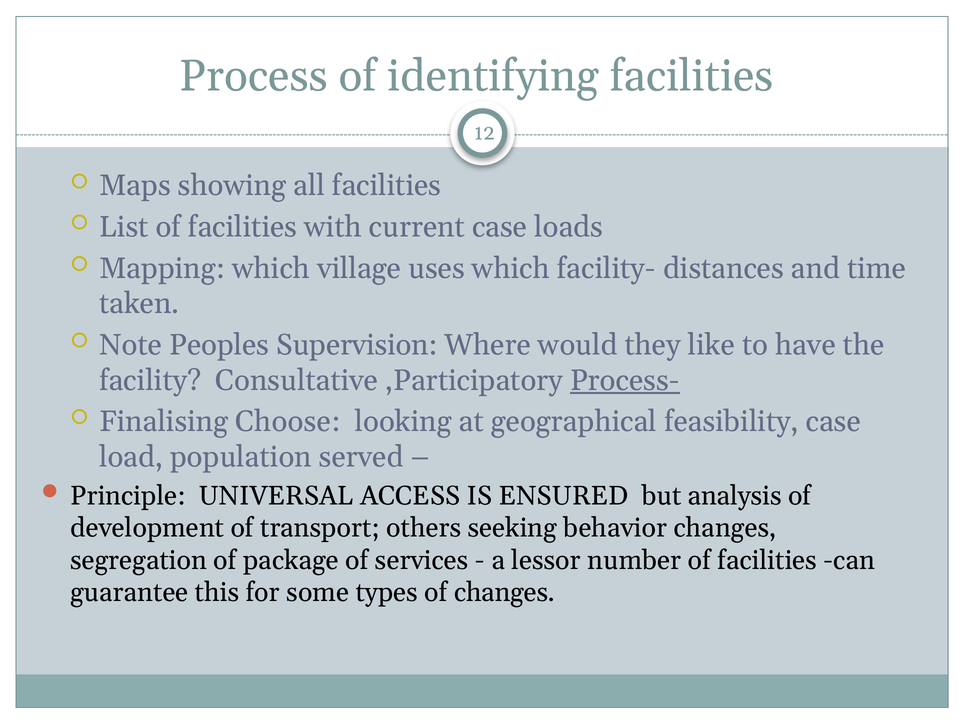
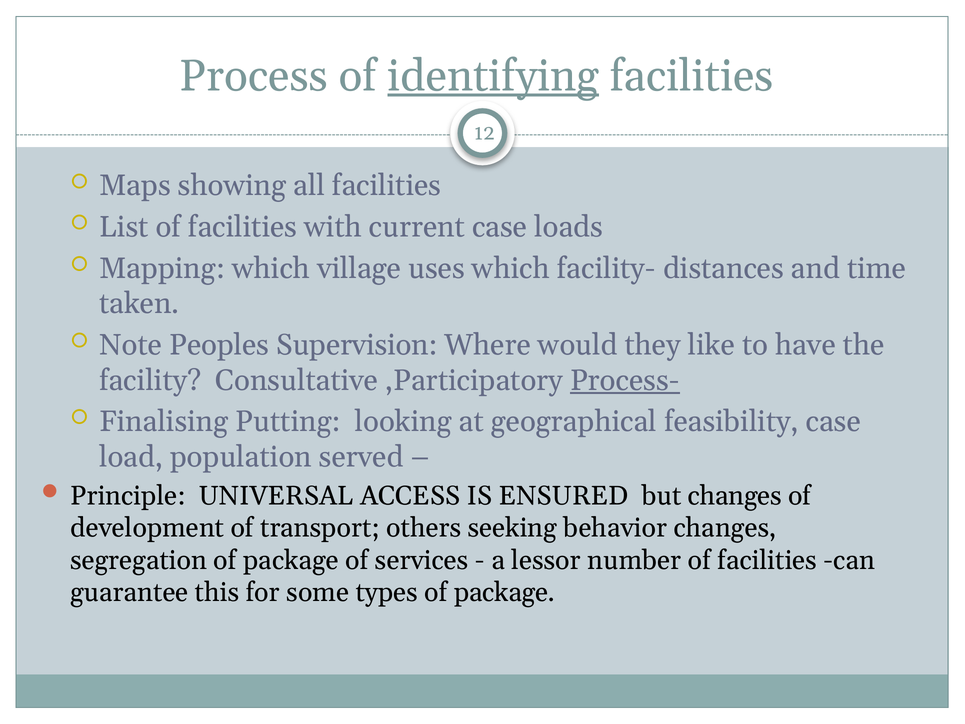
identifying underline: none -> present
Choose: Choose -> Putting
but analysis: analysis -> changes
types of changes: changes -> package
